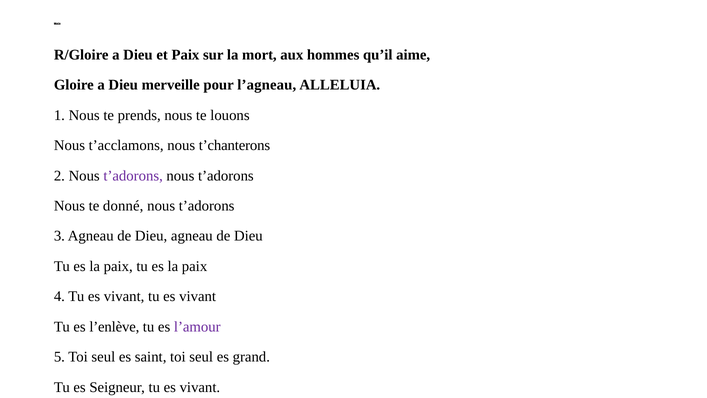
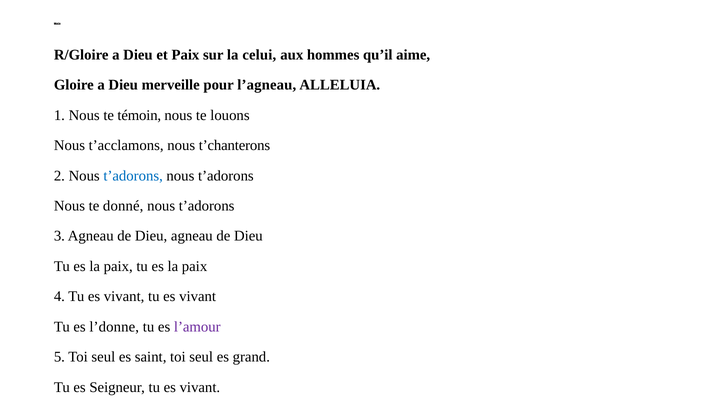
mort: mort -> celui
prends: prends -> témoin
t’adorons at (133, 176) colour: purple -> blue
l’enlève: l’enlève -> l’donne
